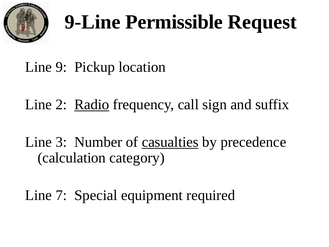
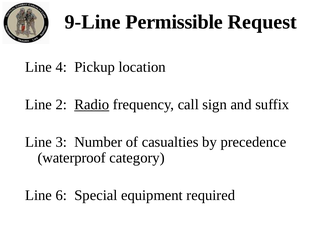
9: 9 -> 4
casualties underline: present -> none
calculation: calculation -> waterproof
7: 7 -> 6
